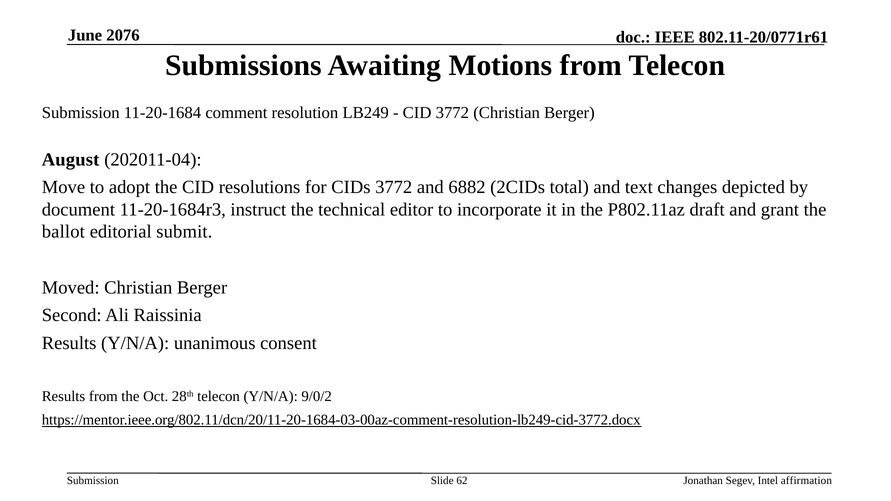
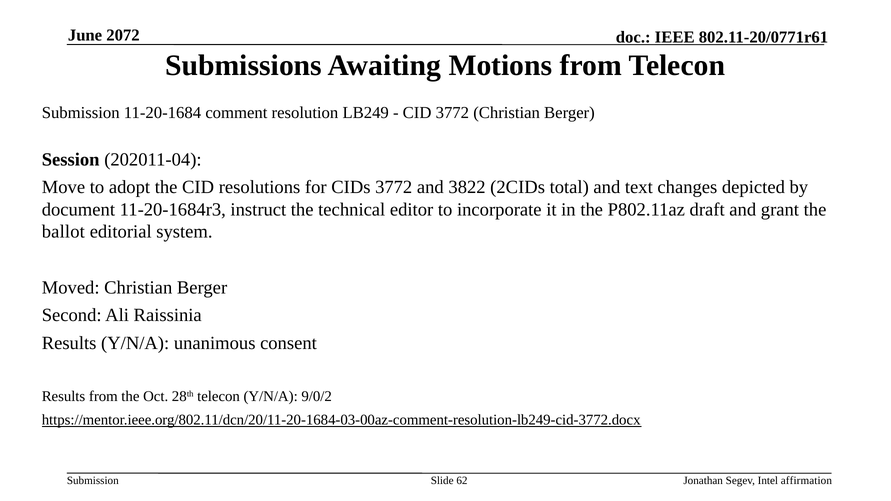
2076: 2076 -> 2072
August: August -> Session
6882: 6882 -> 3822
submit: submit -> system
